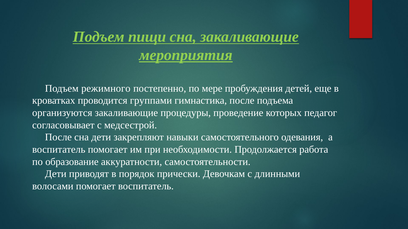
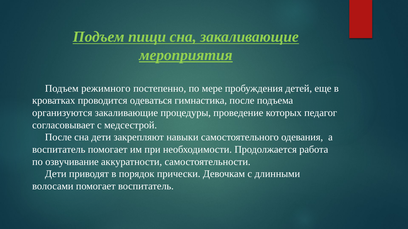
группами: группами -> одеваться
образование: образование -> озвучивание
